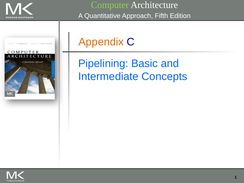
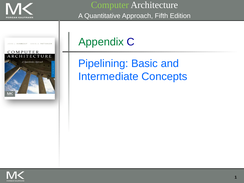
Appendix colour: orange -> green
